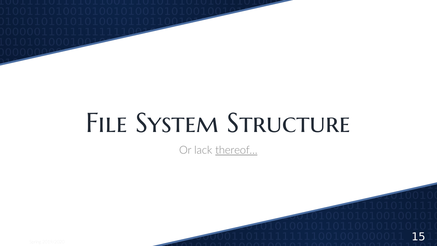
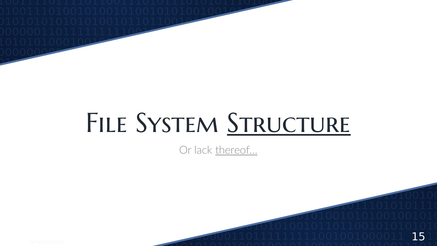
Structure underline: none -> present
